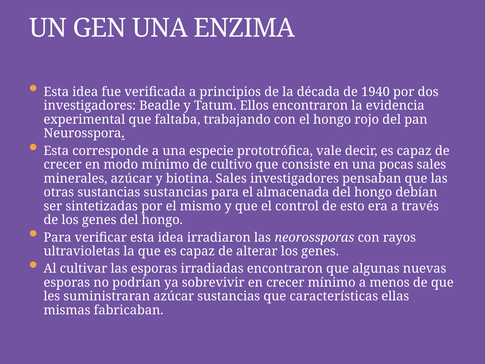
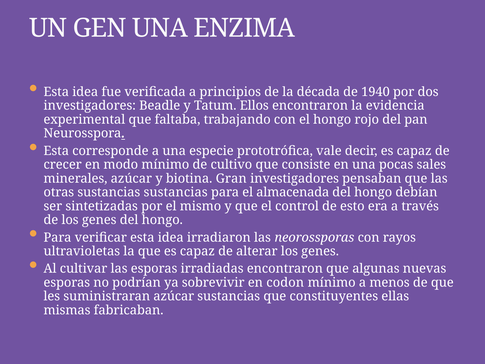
biotina Sales: Sales -> Gran
en crecer: crecer -> codon
características: características -> constituyentes
